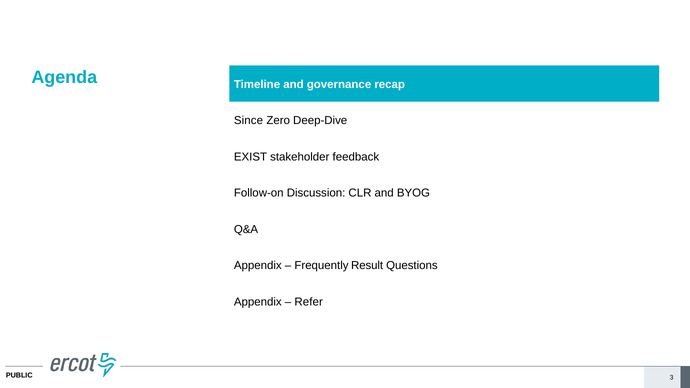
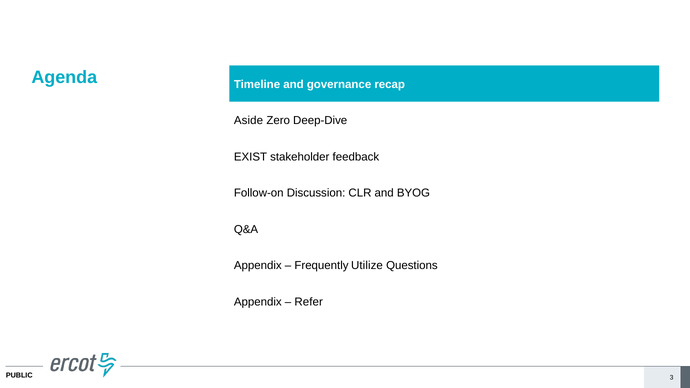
Since: Since -> Aside
Result: Result -> Utilize
